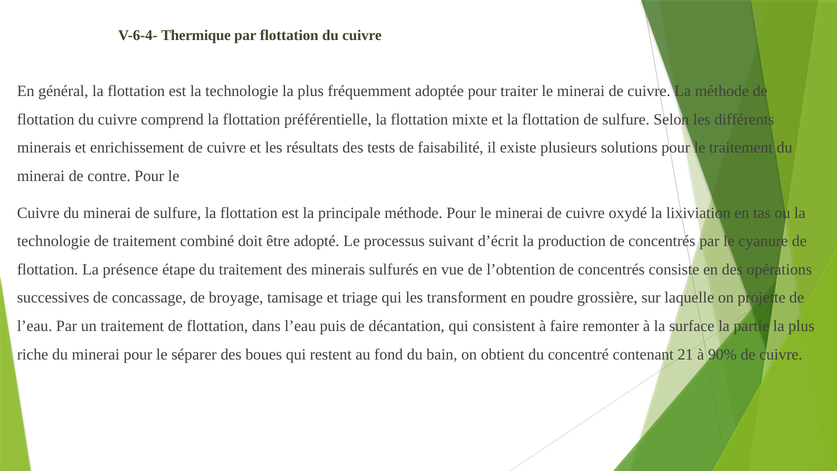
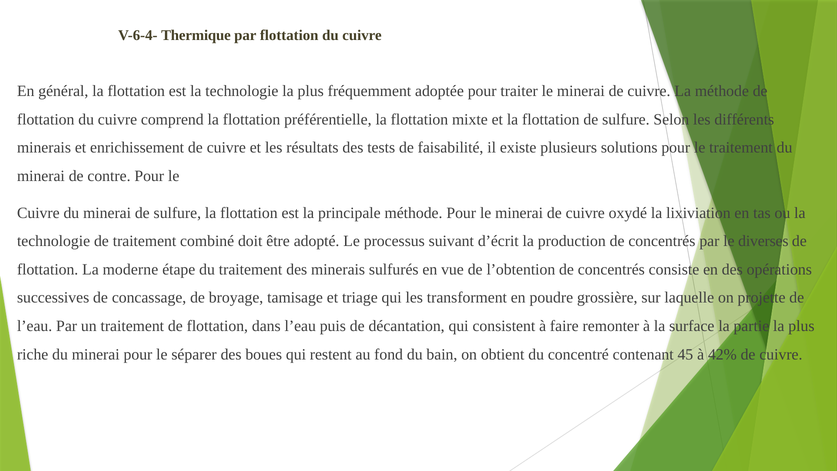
cyanure: cyanure -> diverses
présence: présence -> moderne
21: 21 -> 45
90%: 90% -> 42%
